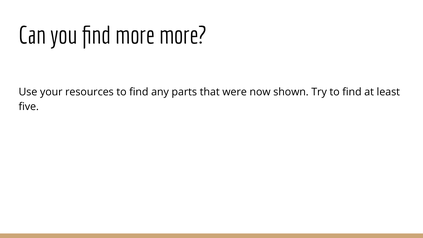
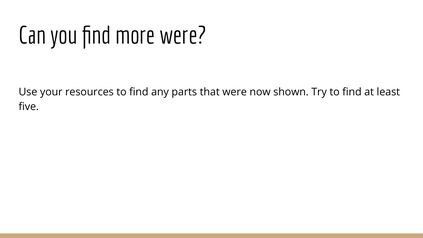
more more: more -> were
